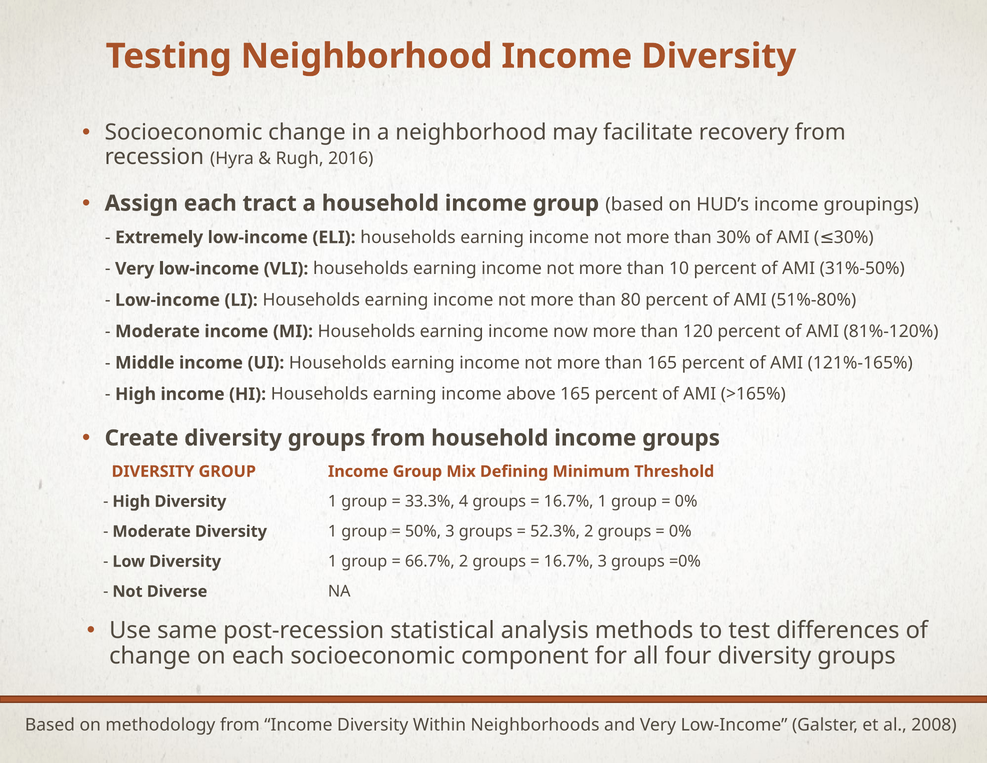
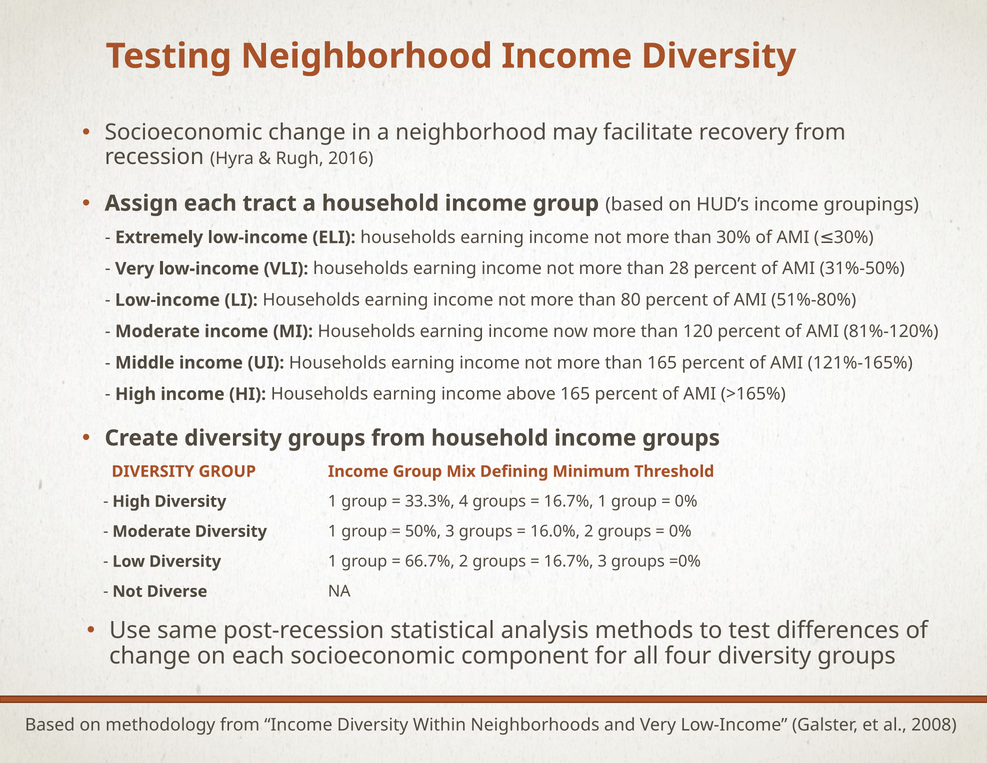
10: 10 -> 28
52.3%: 52.3% -> 16.0%
